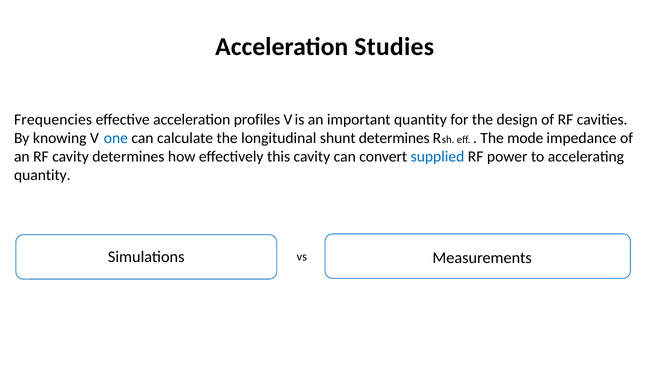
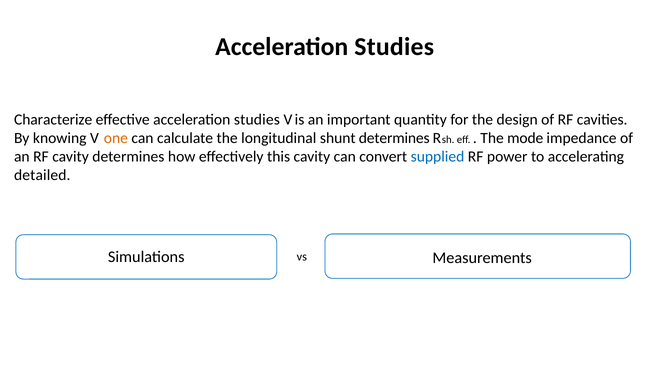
Frequencies: Frequencies -> Characterize
effective acceleration profiles: profiles -> studies
one colour: blue -> orange
quantity at (42, 176): quantity -> detailed
